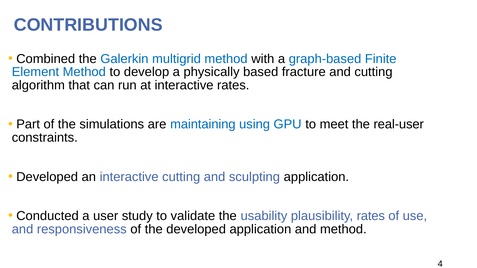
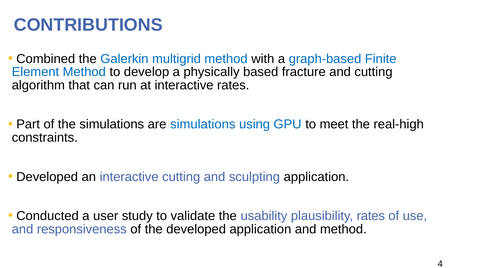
are maintaining: maintaining -> simulations
real-user: real-user -> real-high
